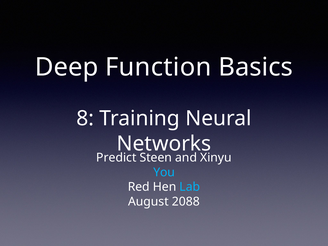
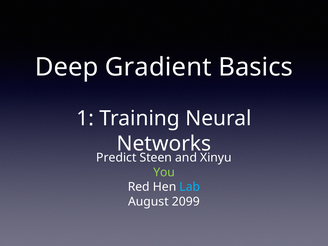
Function: Function -> Gradient
8: 8 -> 1
You colour: light blue -> light green
2088: 2088 -> 2099
